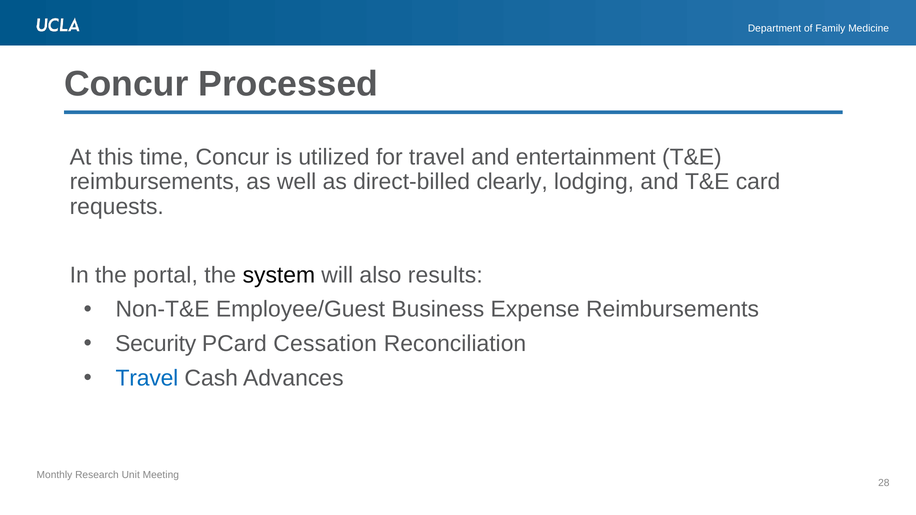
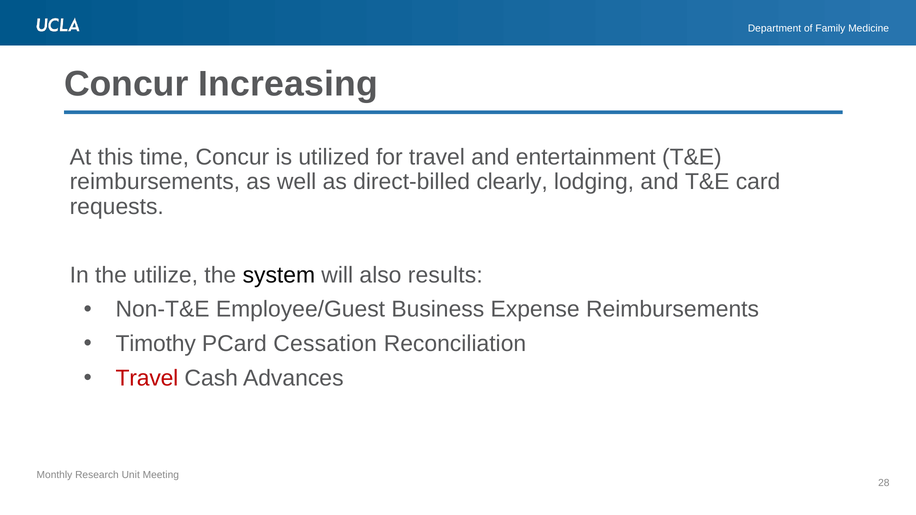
Processed: Processed -> Increasing
portal: portal -> utilize
Security: Security -> Timothy
Travel at (147, 378) colour: blue -> red
